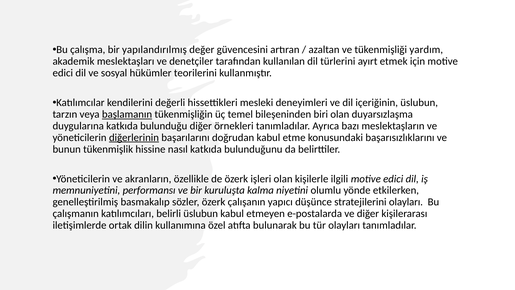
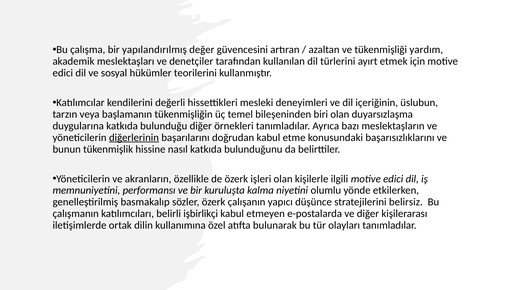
başlamanın underline: present -> none
stratejilerini olayları: olayları -> belirsiz
belirli üslubun: üslubun -> işbirlikçi
